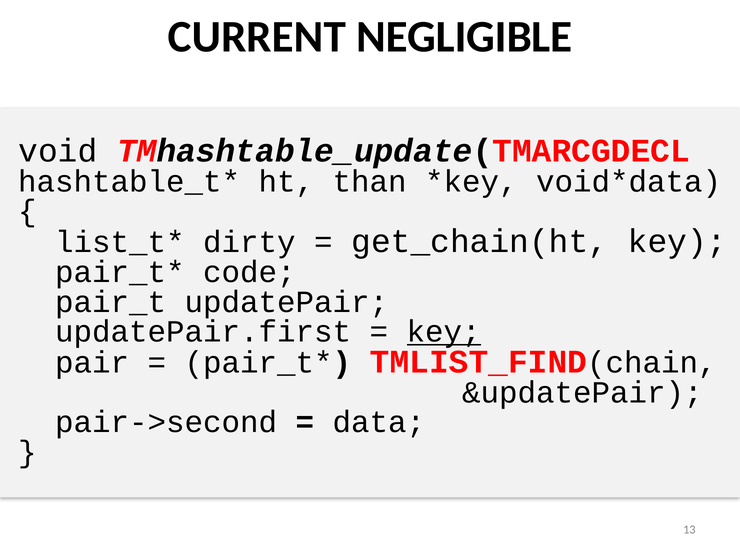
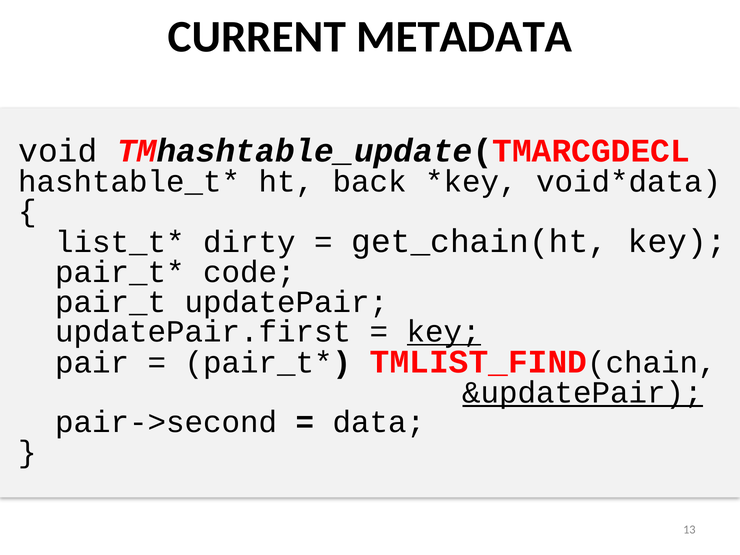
NEGLIGIBLE: NEGLIGIBLE -> METADATA
than: than -> back
&updatePair underline: none -> present
